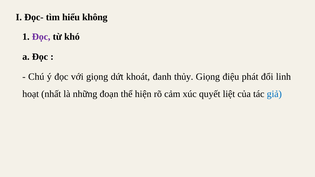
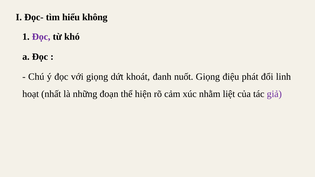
thủy: thủy -> nuốt
quyết: quyết -> nhằm
giả colour: blue -> purple
